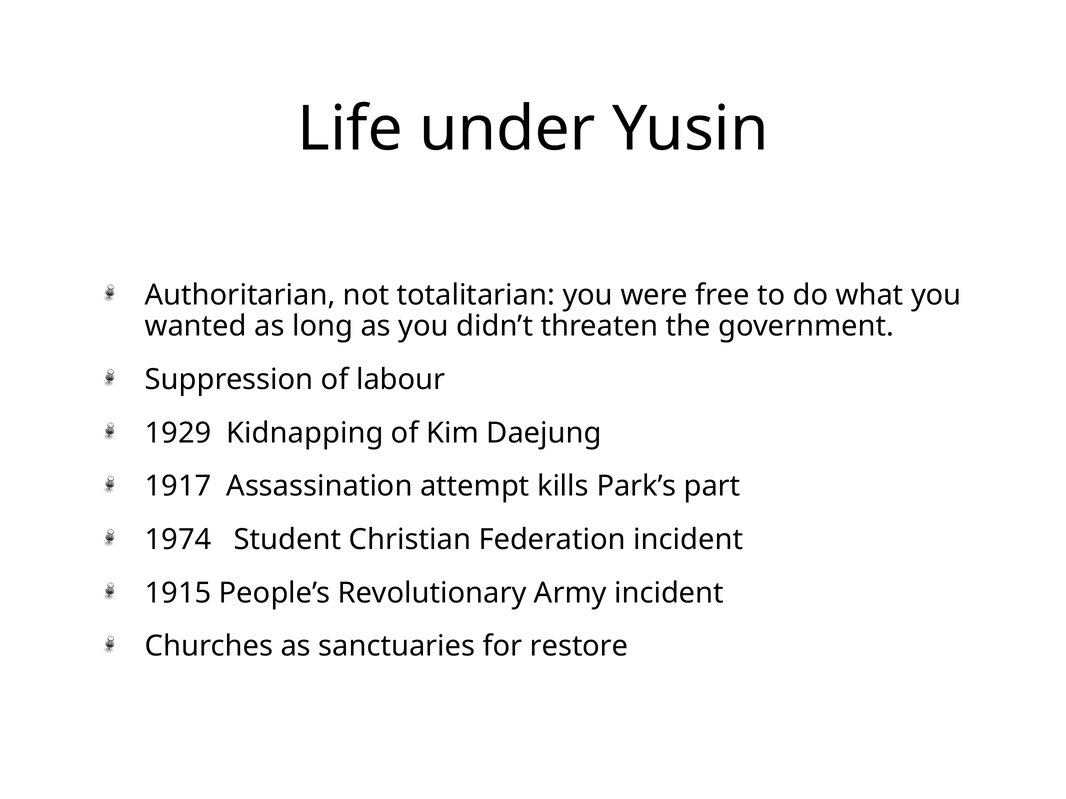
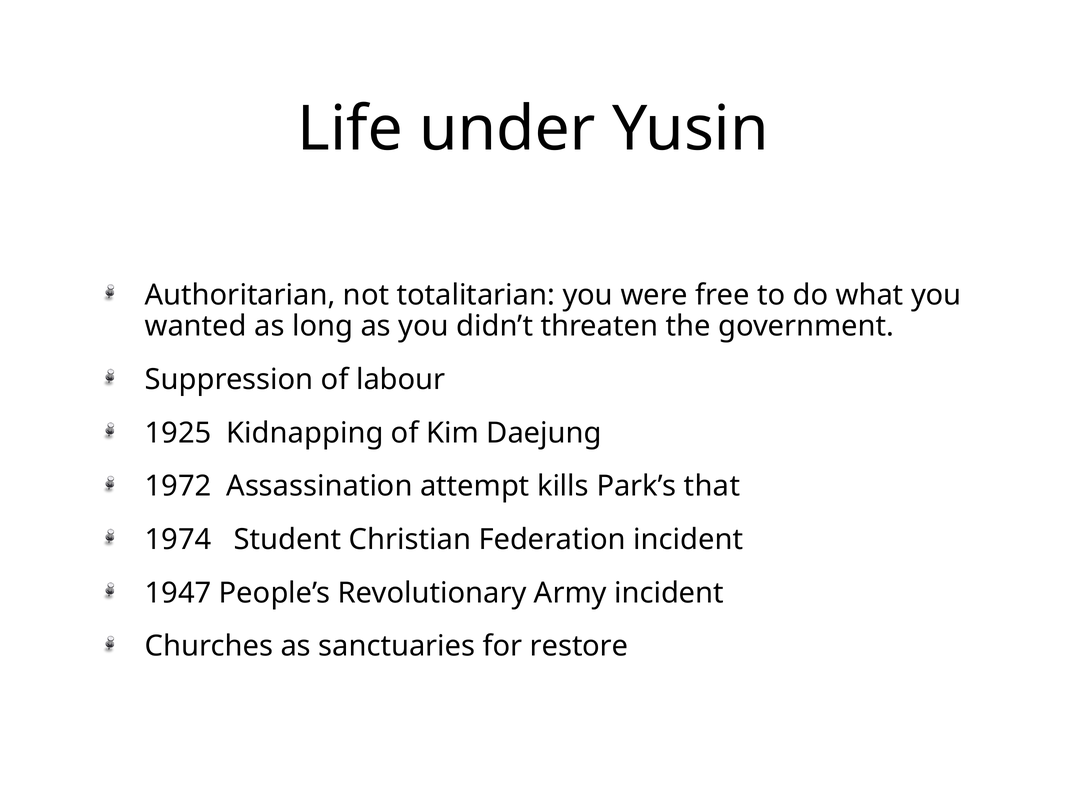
1929: 1929 -> 1925
1917: 1917 -> 1972
part: part -> that
1915: 1915 -> 1947
